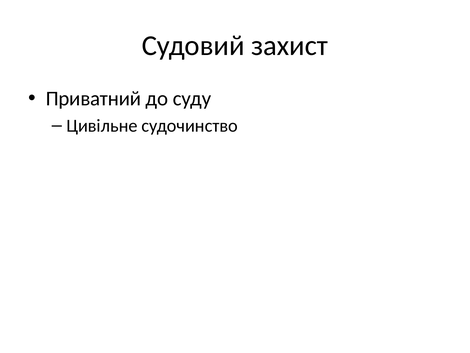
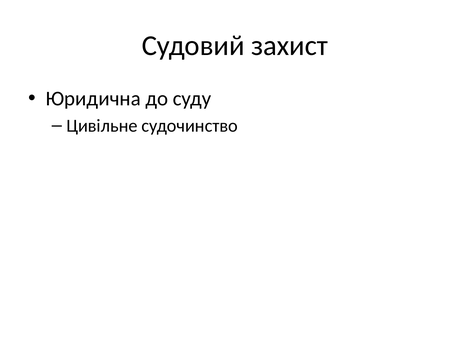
Приватний: Приватний -> Юридична
